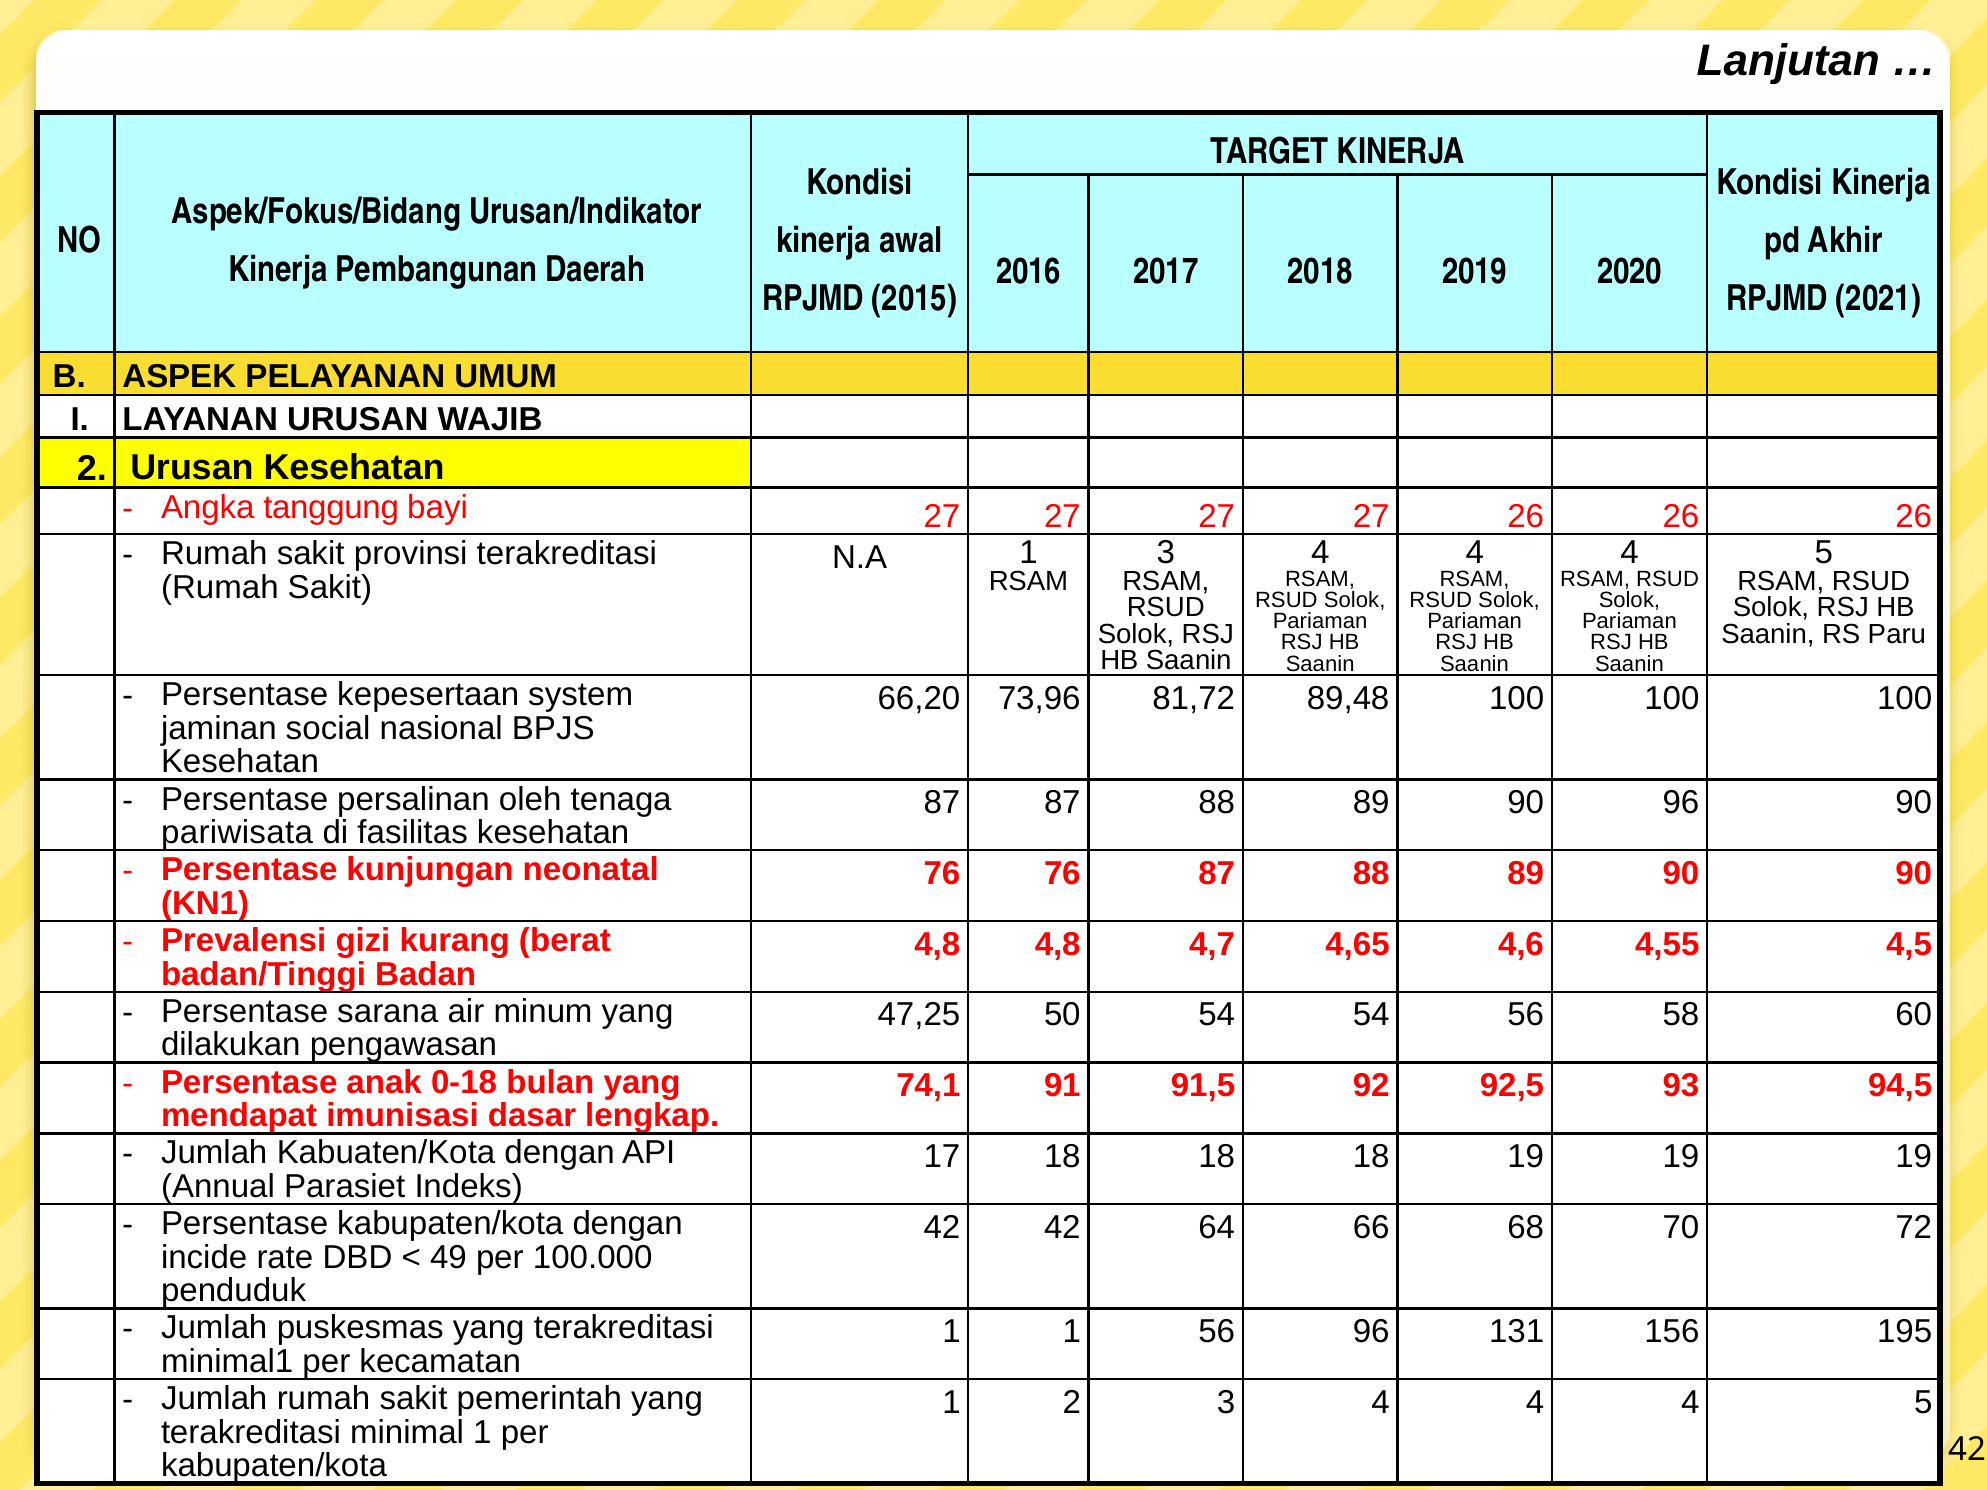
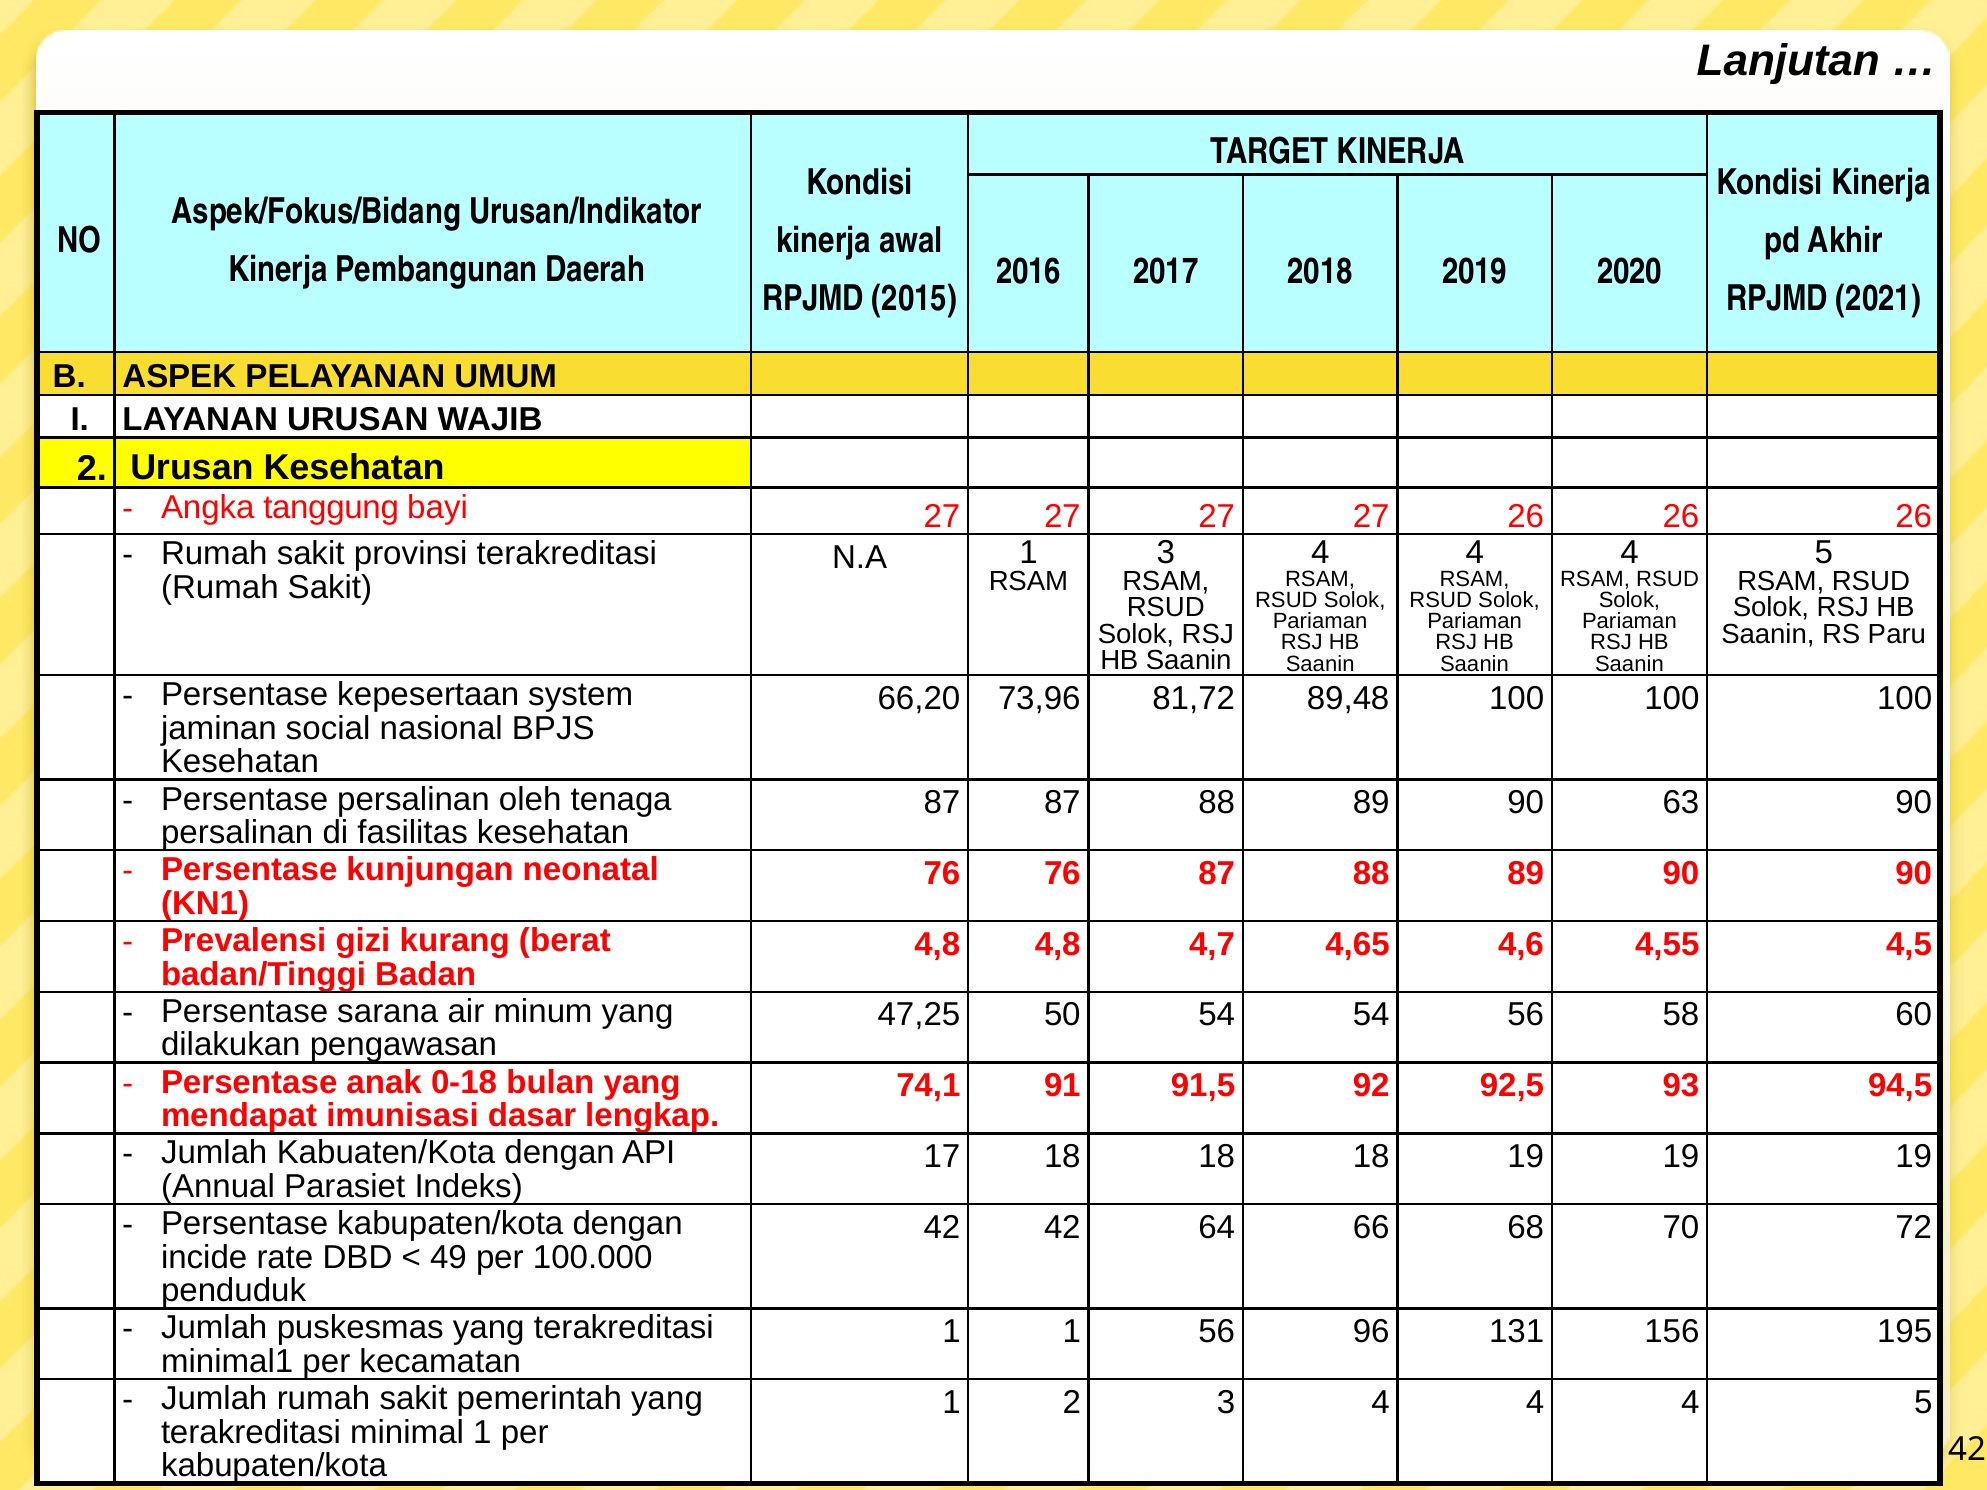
90 96: 96 -> 63
pariwisata at (237, 833): pariwisata -> persalinan
